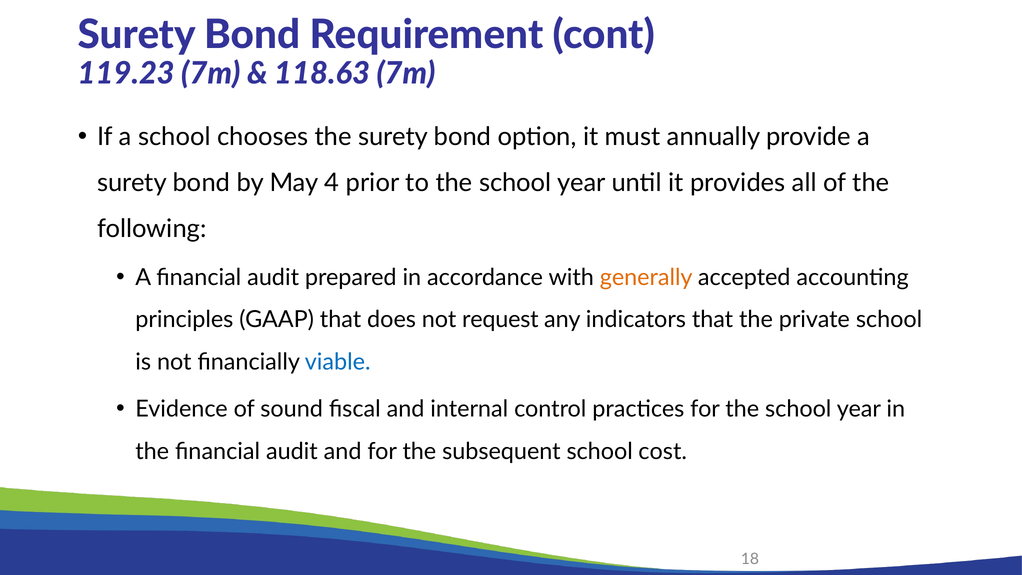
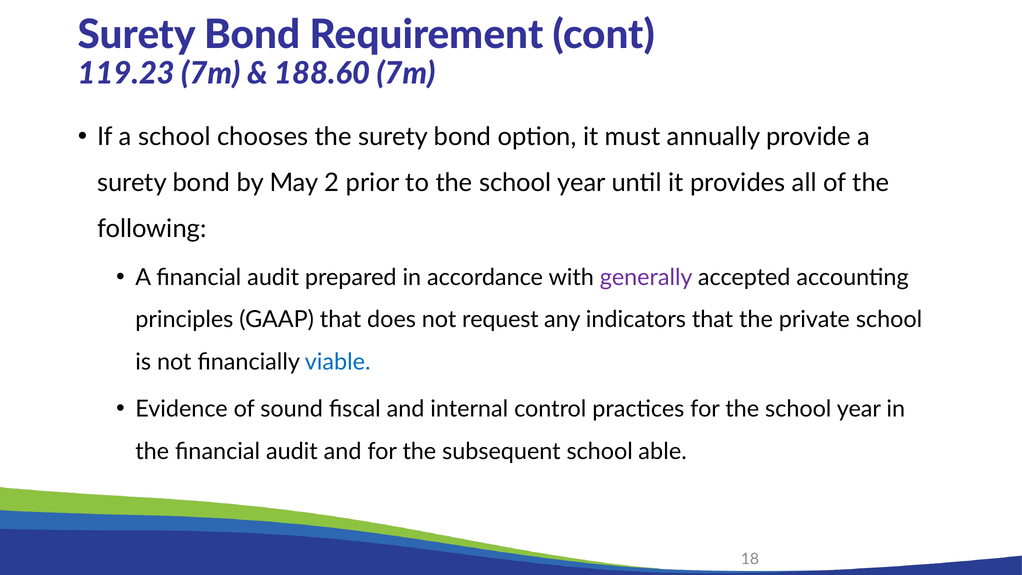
118.63: 118.63 -> 188.60
4: 4 -> 2
generally colour: orange -> purple
cost: cost -> able
